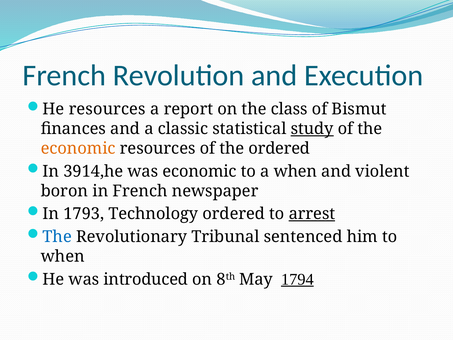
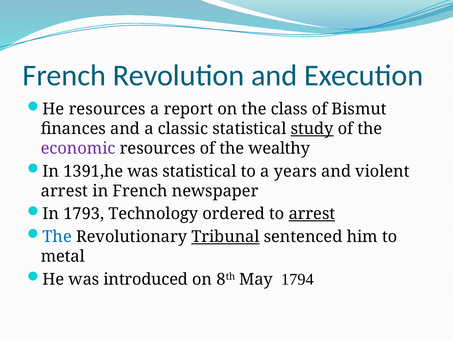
economic at (78, 148) colour: orange -> purple
the ordered: ordered -> wealthy
3914,he: 3914,he -> 1391,he
was economic: economic -> statistical
a when: when -> years
boron at (64, 191): boron -> arrest
Tribunal underline: none -> present
when at (63, 256): when -> metal
1794 underline: present -> none
